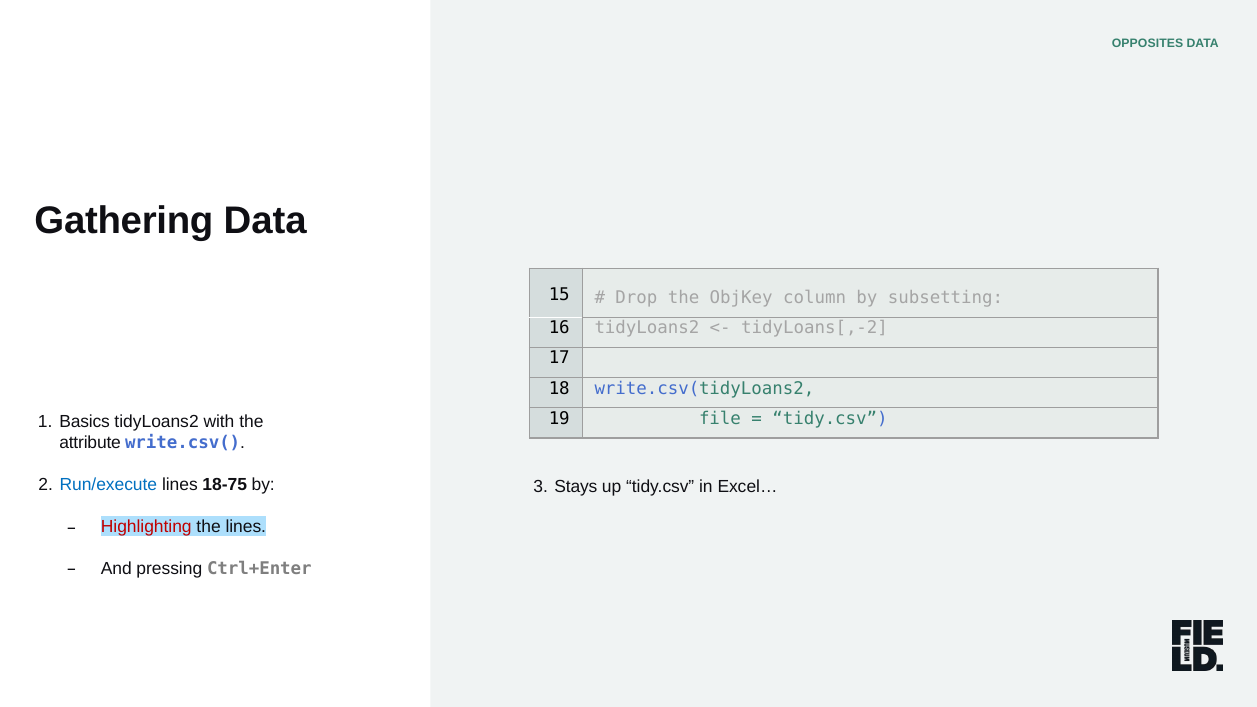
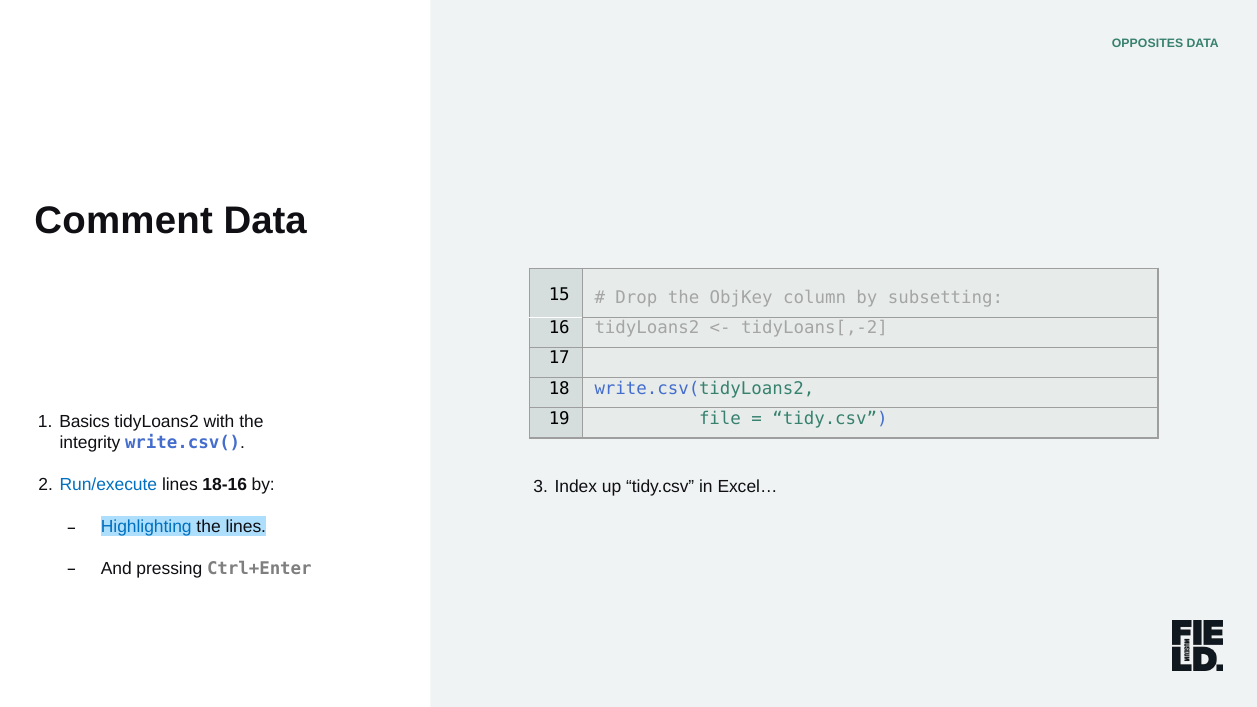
Gathering: Gathering -> Comment
attribute: attribute -> integrity
18-75: 18-75 -> 18-16
Stays: Stays -> Index
Highlighting colour: red -> blue
